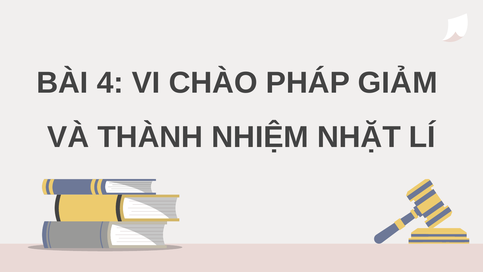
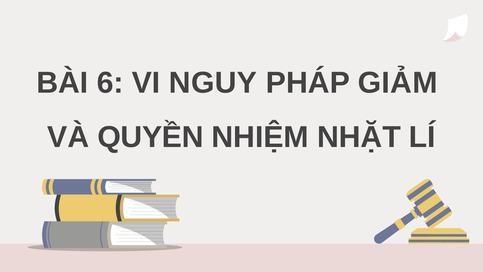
4: 4 -> 6
CHÀO: CHÀO -> NGUY
THÀNH: THÀNH -> QUYỀN
